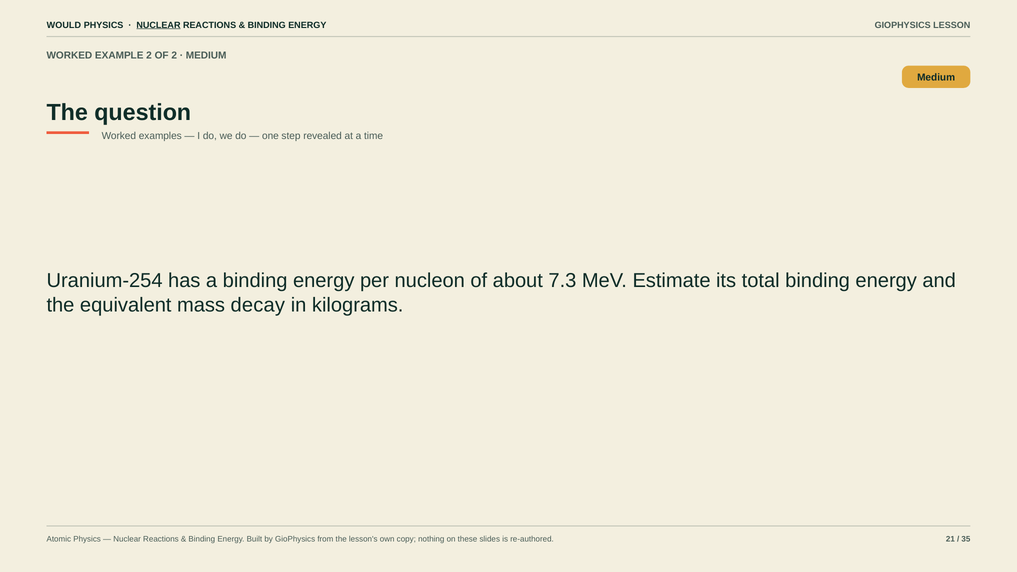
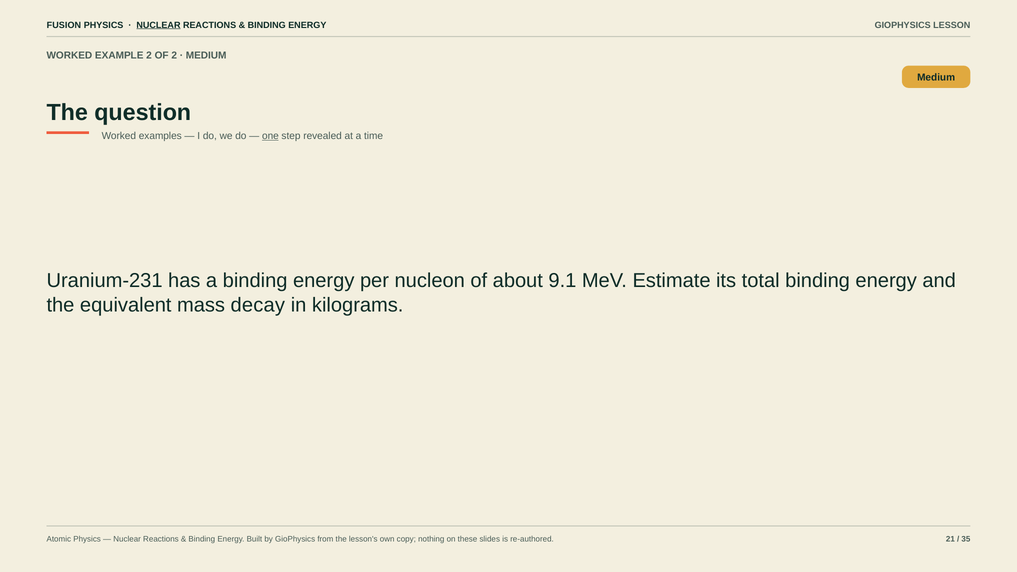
WOULD: WOULD -> FUSION
one underline: none -> present
Uranium-254: Uranium-254 -> Uranium-231
7.3: 7.3 -> 9.1
